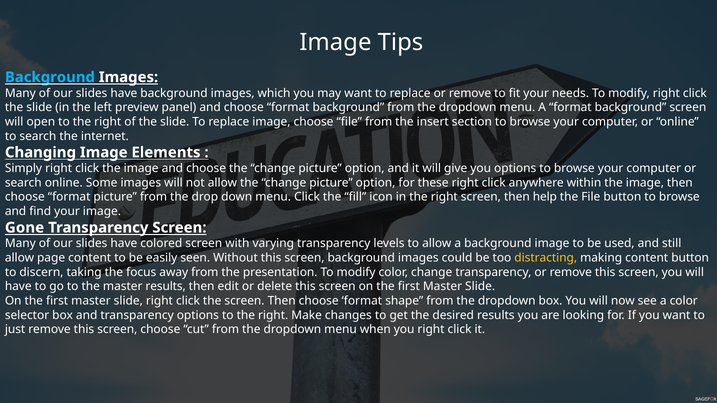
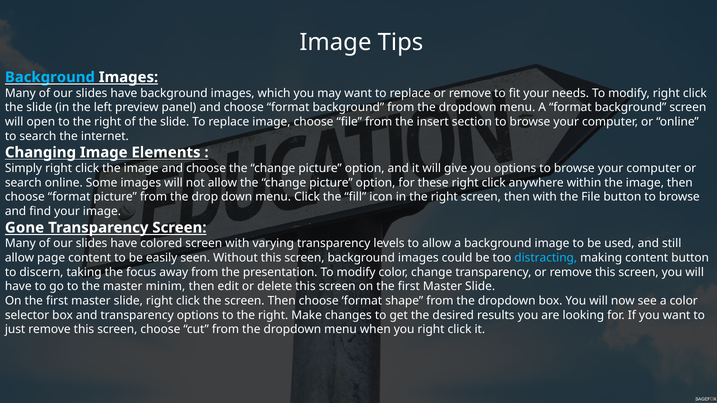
then help: help -> with
distracting colour: yellow -> light blue
master results: results -> minim
